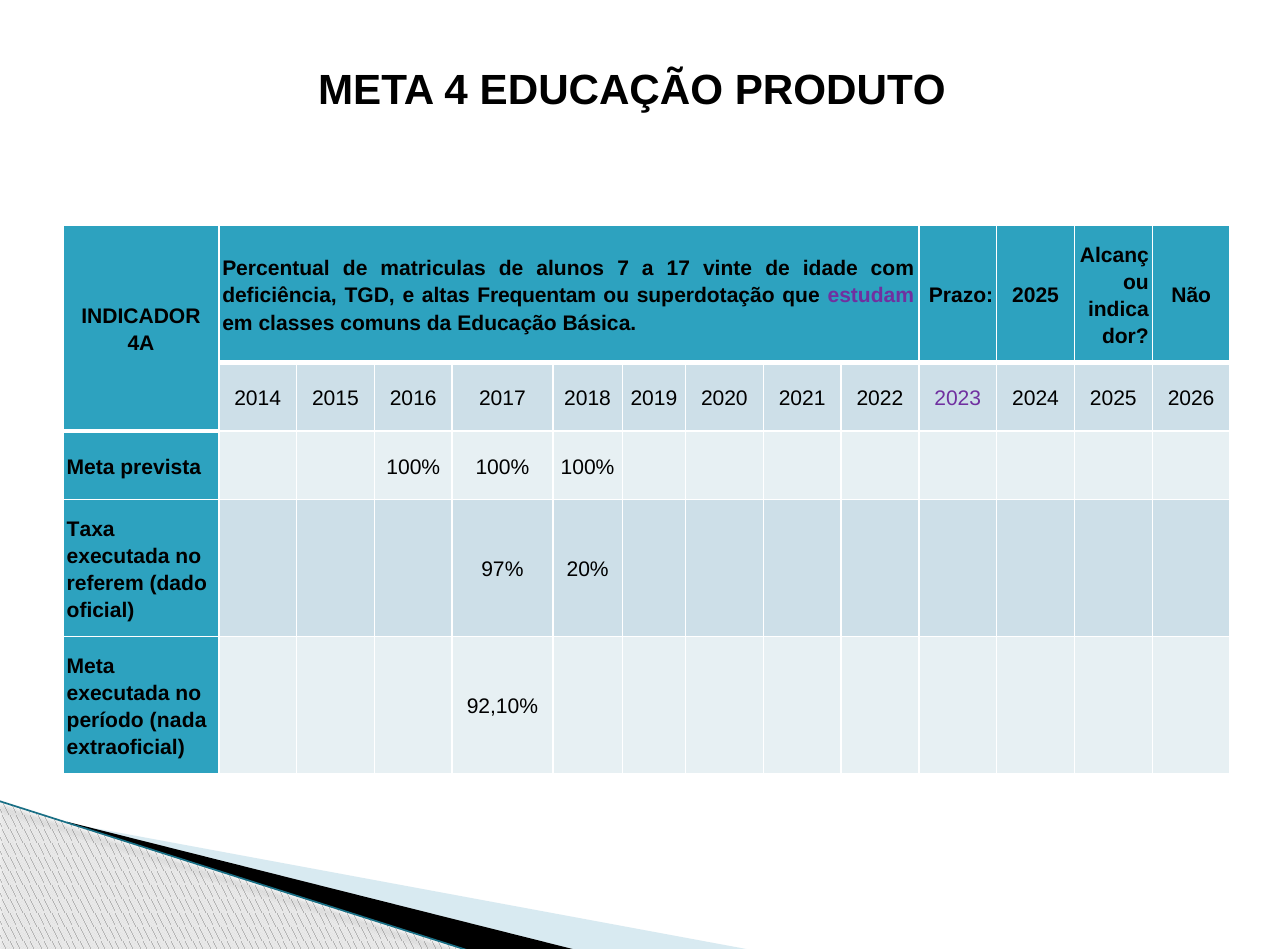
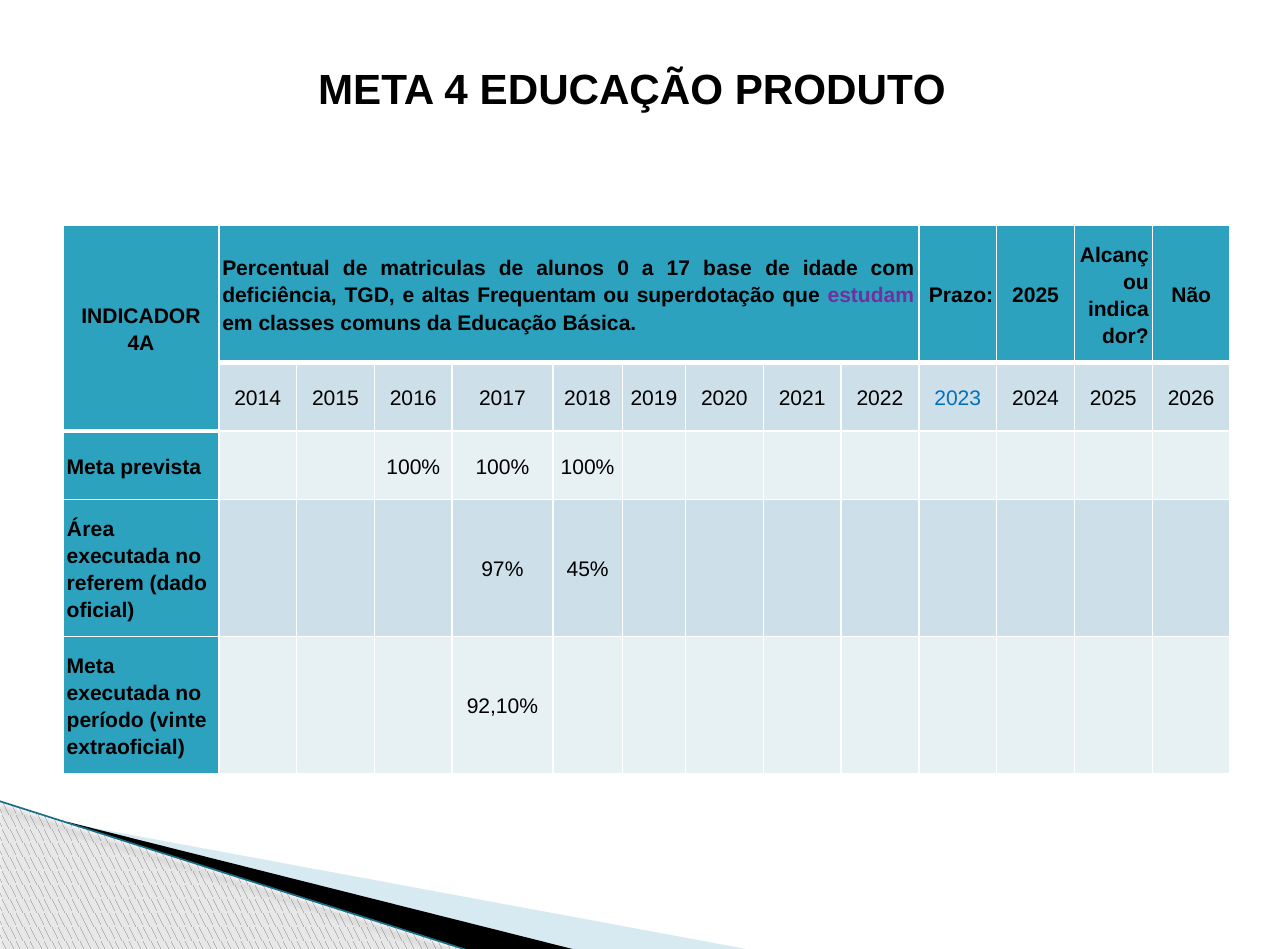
7: 7 -> 0
vinte: vinte -> base
2023 colour: purple -> blue
Taxa: Taxa -> Área
20%: 20% -> 45%
nada: nada -> vinte
